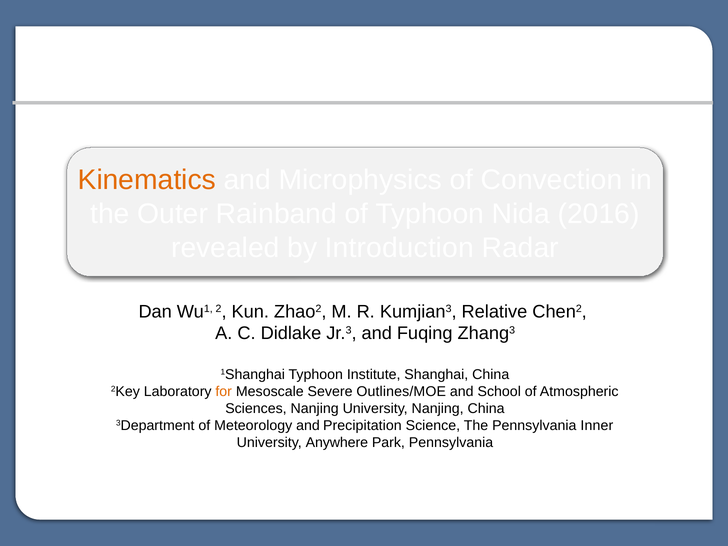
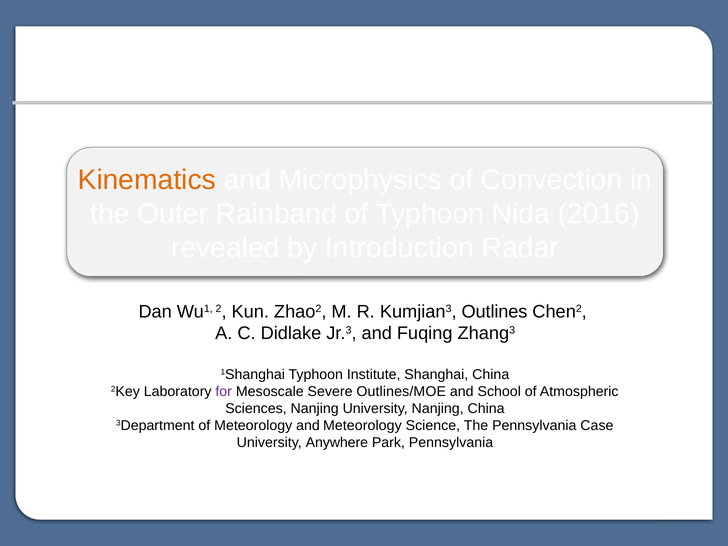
Relative: Relative -> Outlines
for colour: orange -> purple
and Precipitation: Precipitation -> Meteorology
Inner: Inner -> Case
